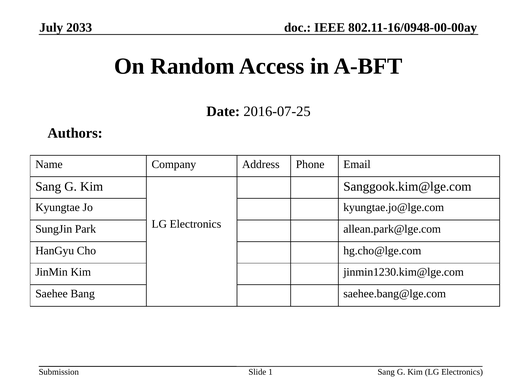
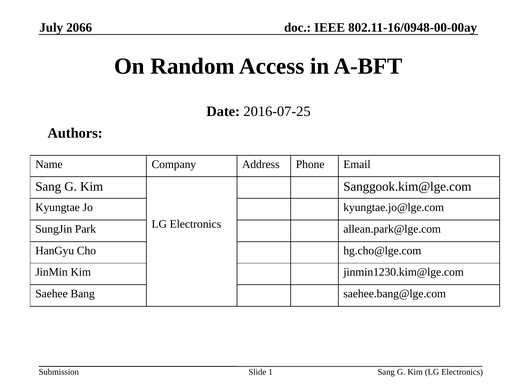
2033: 2033 -> 2066
